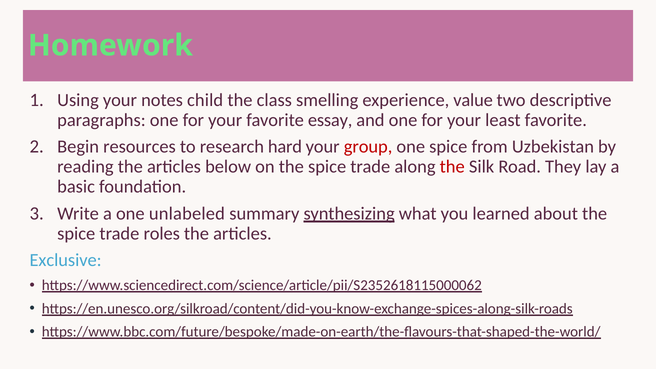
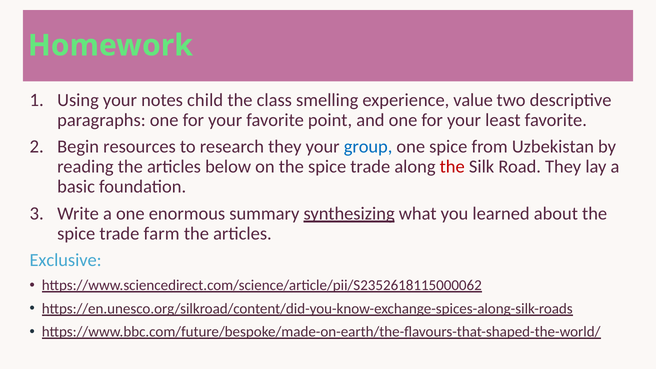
essay: essay -> point
research hard: hard -> they
group colour: red -> blue
unlabeled: unlabeled -> enormous
roles: roles -> farm
